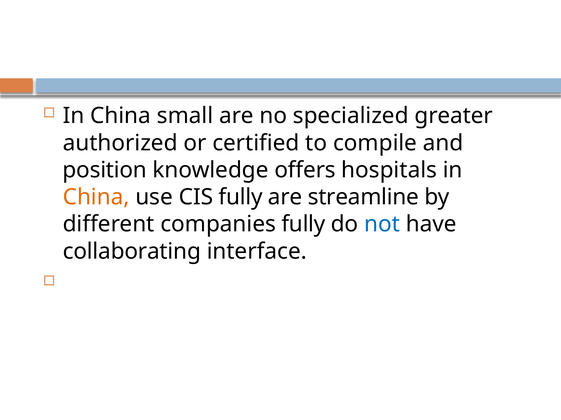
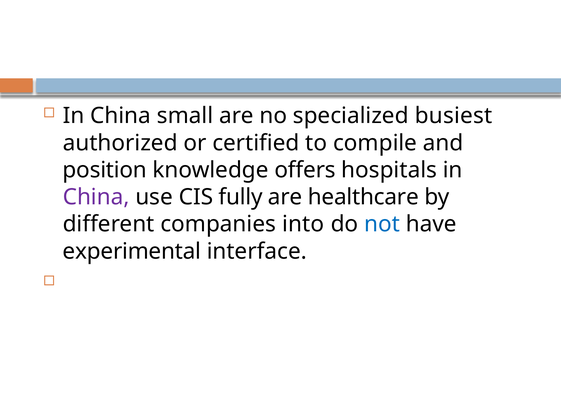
greater: greater -> busiest
China at (96, 197) colour: orange -> purple
streamline: streamline -> healthcare
companies fully: fully -> into
collaborating: collaborating -> experimental
